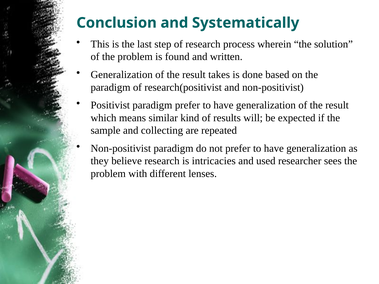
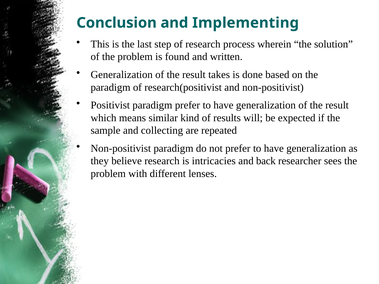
Systematically: Systematically -> Implementing
used: used -> back
